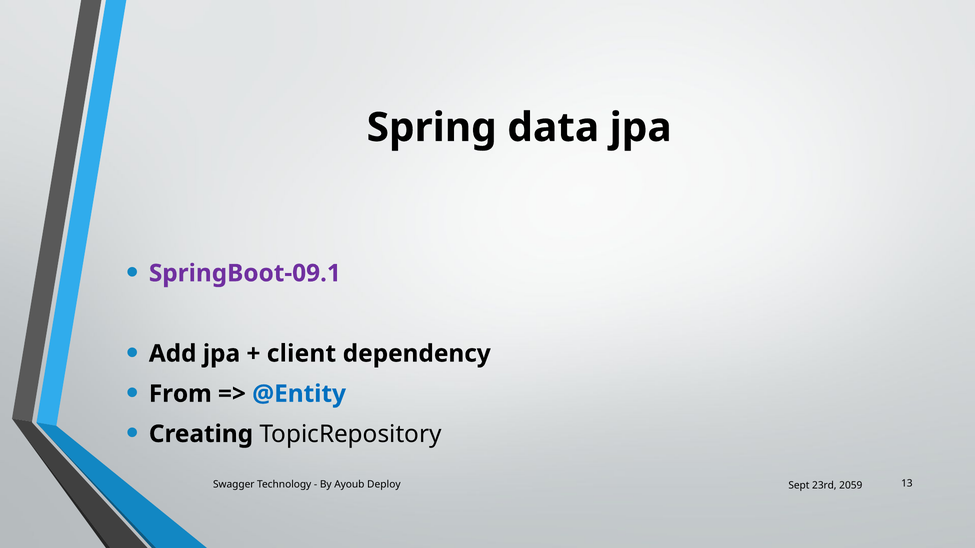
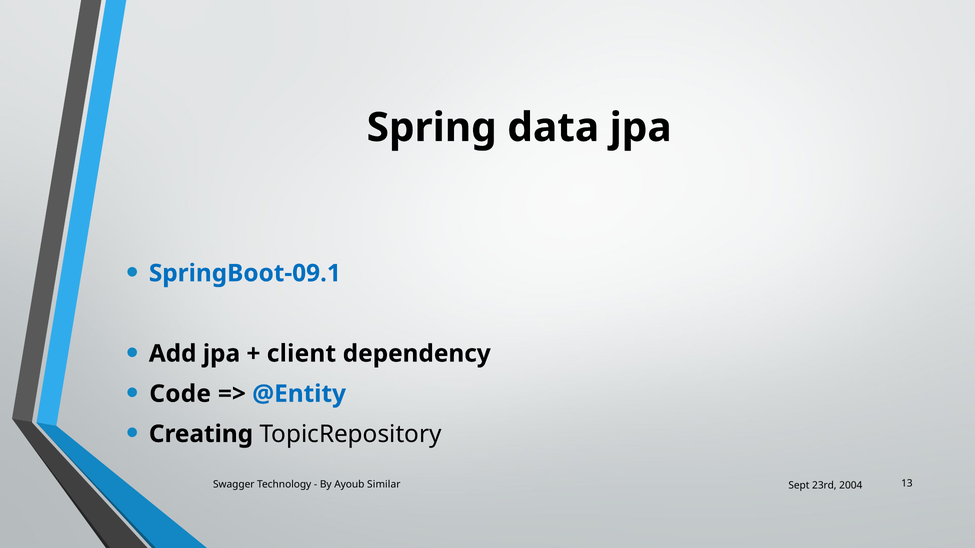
SpringBoot-09.1 colour: purple -> blue
From: From -> Code
Deploy: Deploy -> Similar
2059: 2059 -> 2004
